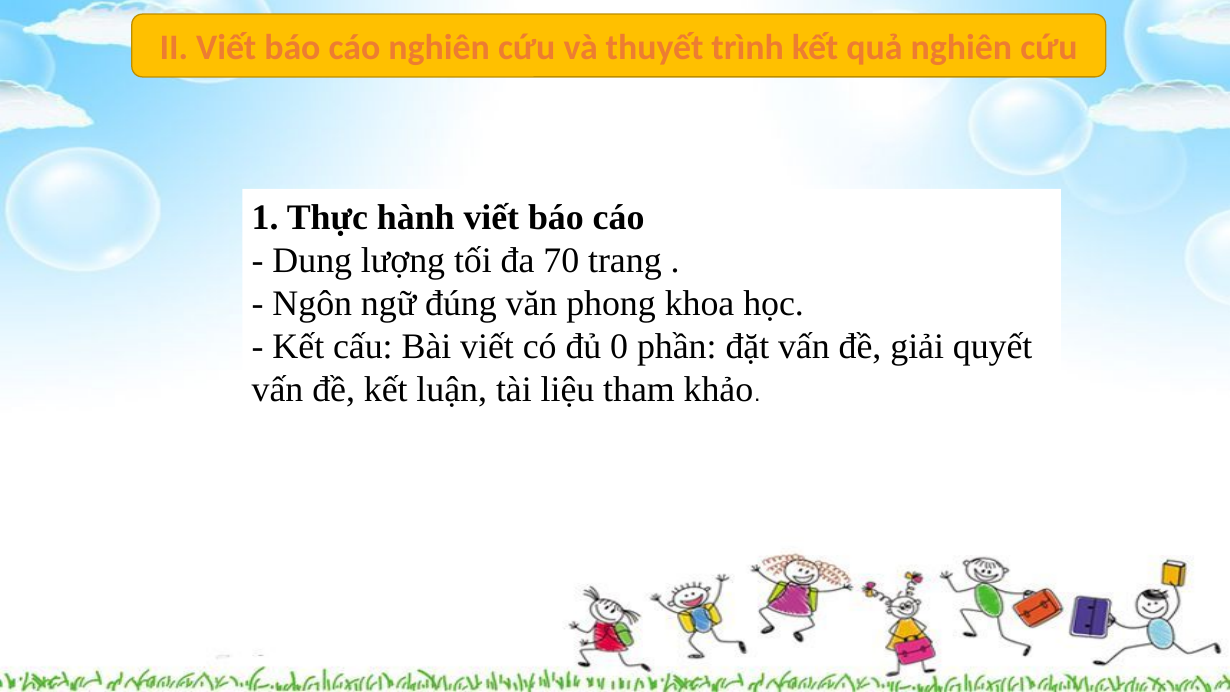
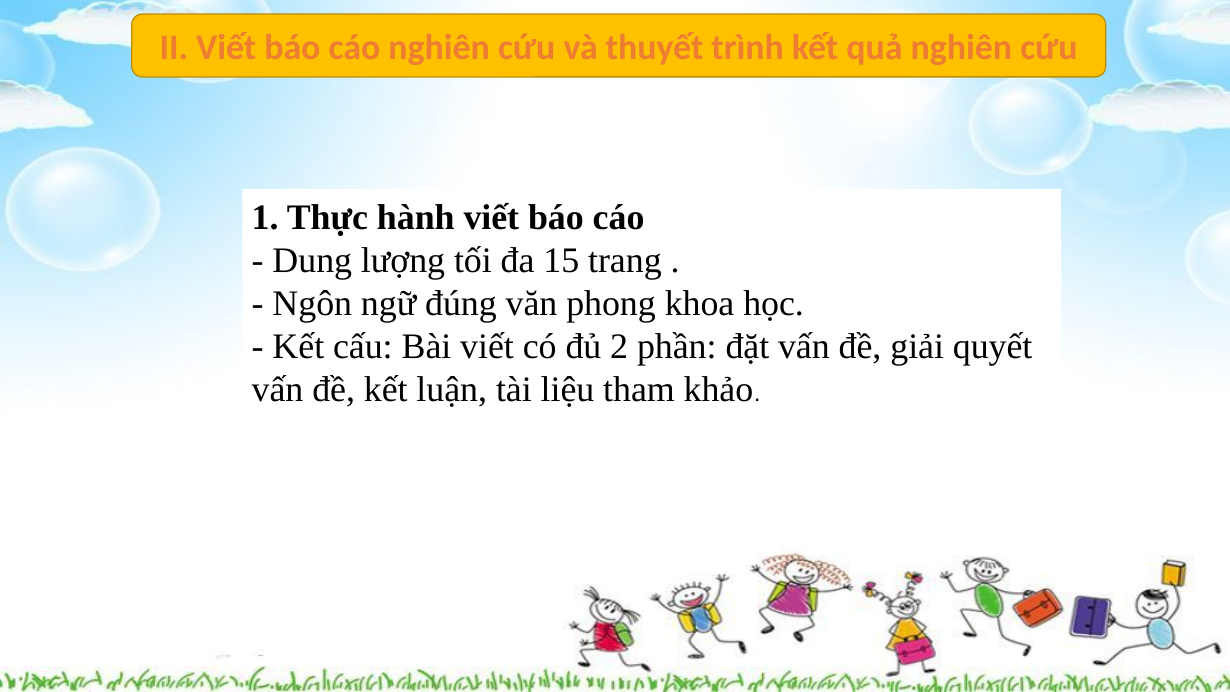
70: 70 -> 15
0: 0 -> 2
